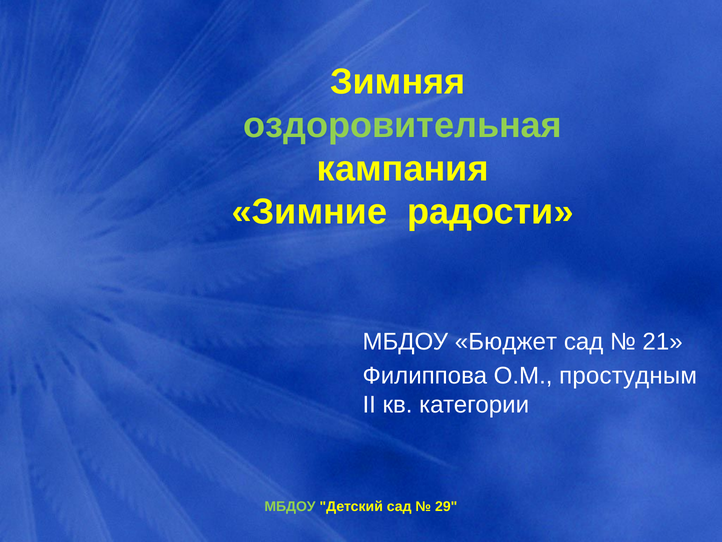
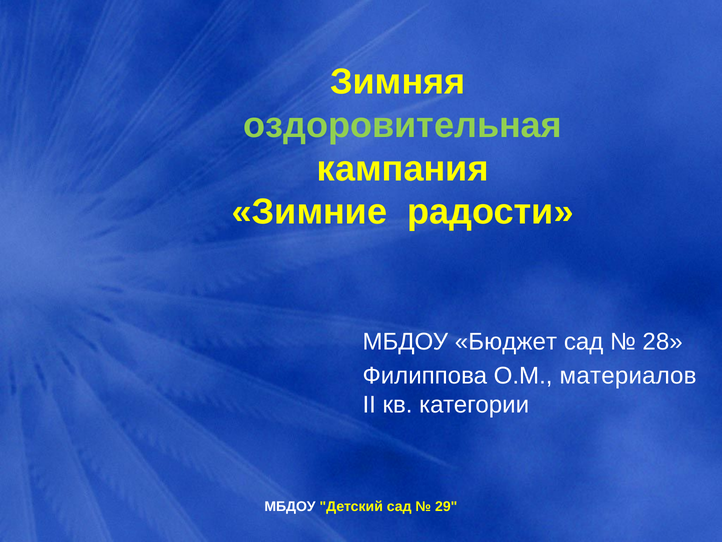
21: 21 -> 28
простудным: простудным -> материалов
МБДОУ at (290, 506) colour: light green -> white
